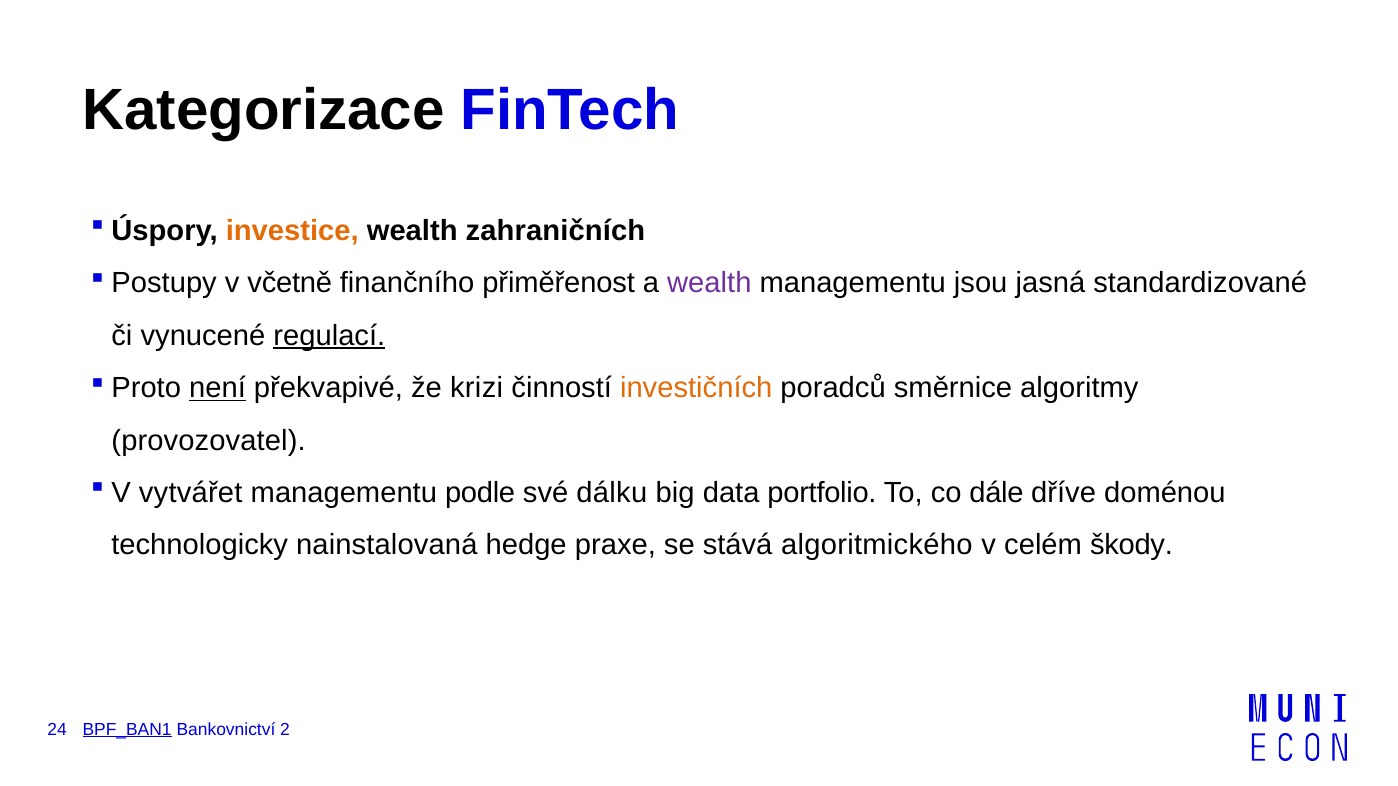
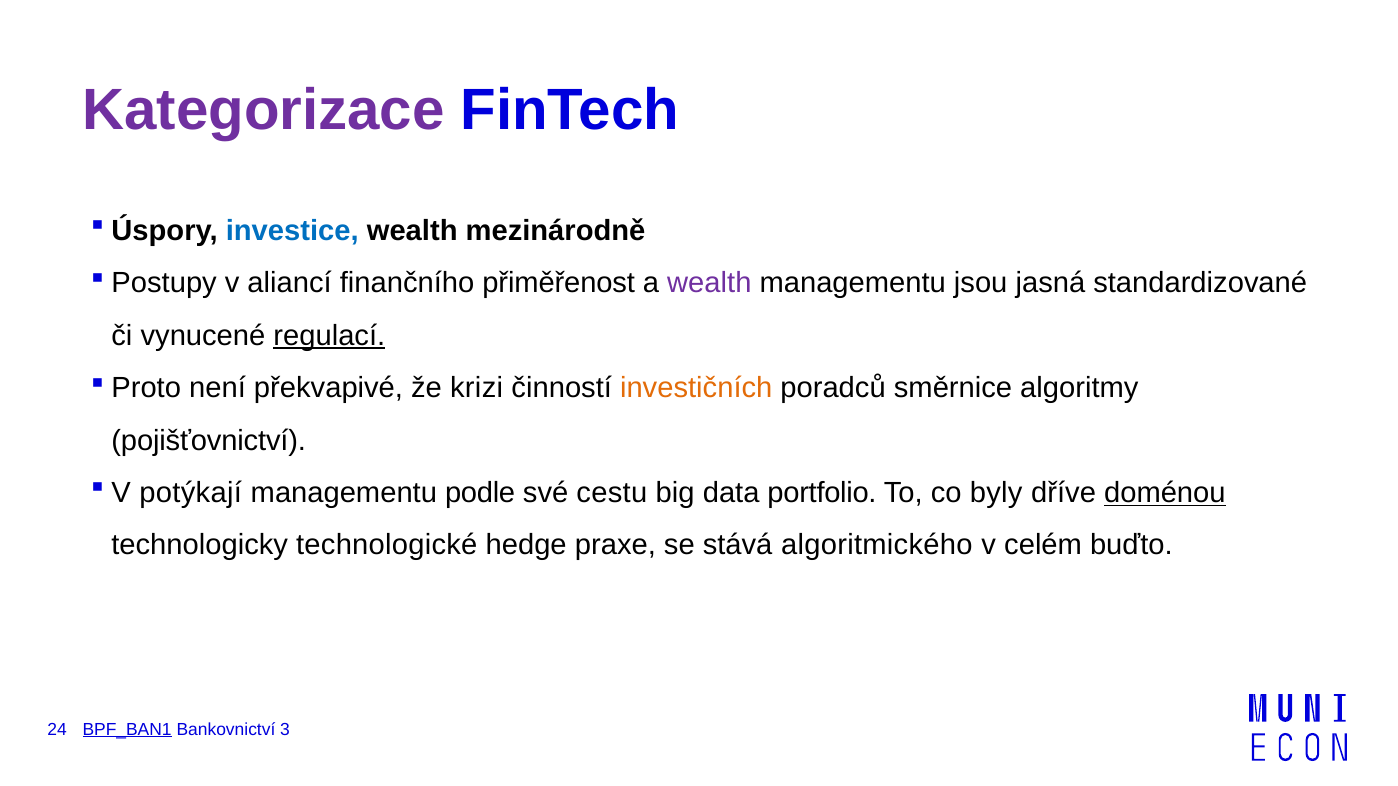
Kategorizace colour: black -> purple
investice colour: orange -> blue
zahraničních: zahraničních -> mezinárodně
včetně: včetně -> aliancí
není underline: present -> none
provozovatel: provozovatel -> pojišťovnictví
vytvářet: vytvářet -> potýkají
dálku: dálku -> cestu
dále: dále -> byly
doménou underline: none -> present
nainstalovaná: nainstalovaná -> technologické
škody: škody -> buďto
2: 2 -> 3
